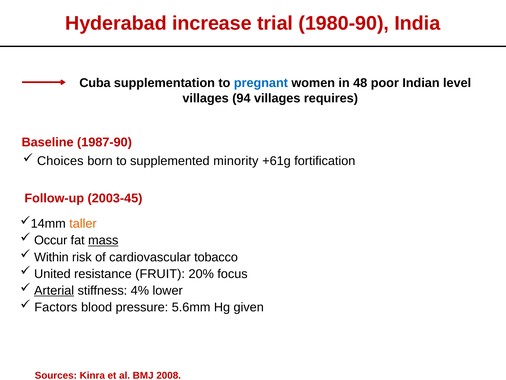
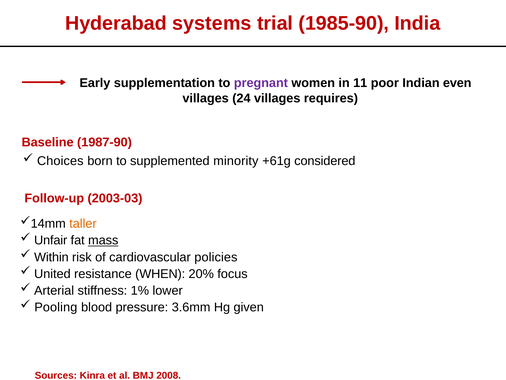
increase: increase -> systems
1980-90: 1980-90 -> 1985-90
Cuba: Cuba -> Early
pregnant colour: blue -> purple
48: 48 -> 11
level: level -> even
94: 94 -> 24
fortification: fortification -> considered
2003-45: 2003-45 -> 2003-03
Occur: Occur -> Unfair
tobacco: tobacco -> policies
FRUIT: FRUIT -> WHEN
Arterial underline: present -> none
4%: 4% -> 1%
Factors: Factors -> Pooling
5.6mm: 5.6mm -> 3.6mm
